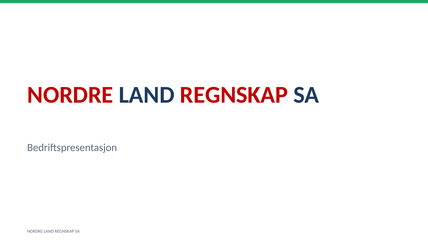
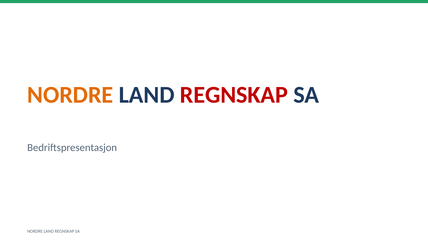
NORDRE at (70, 95) colour: red -> orange
